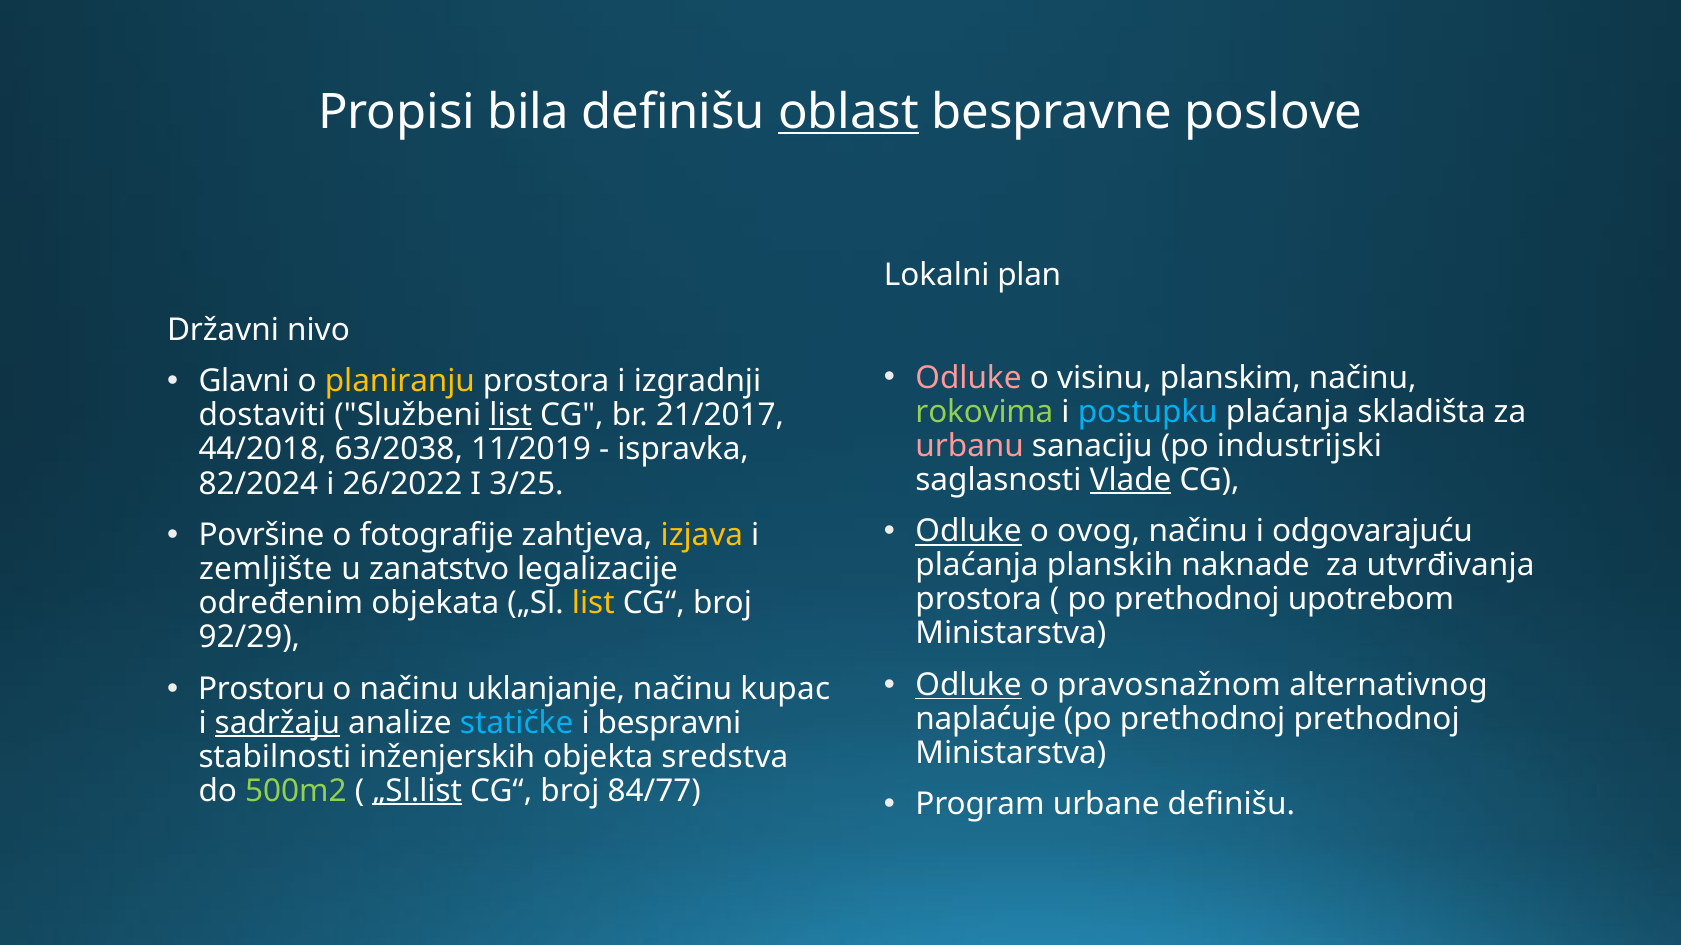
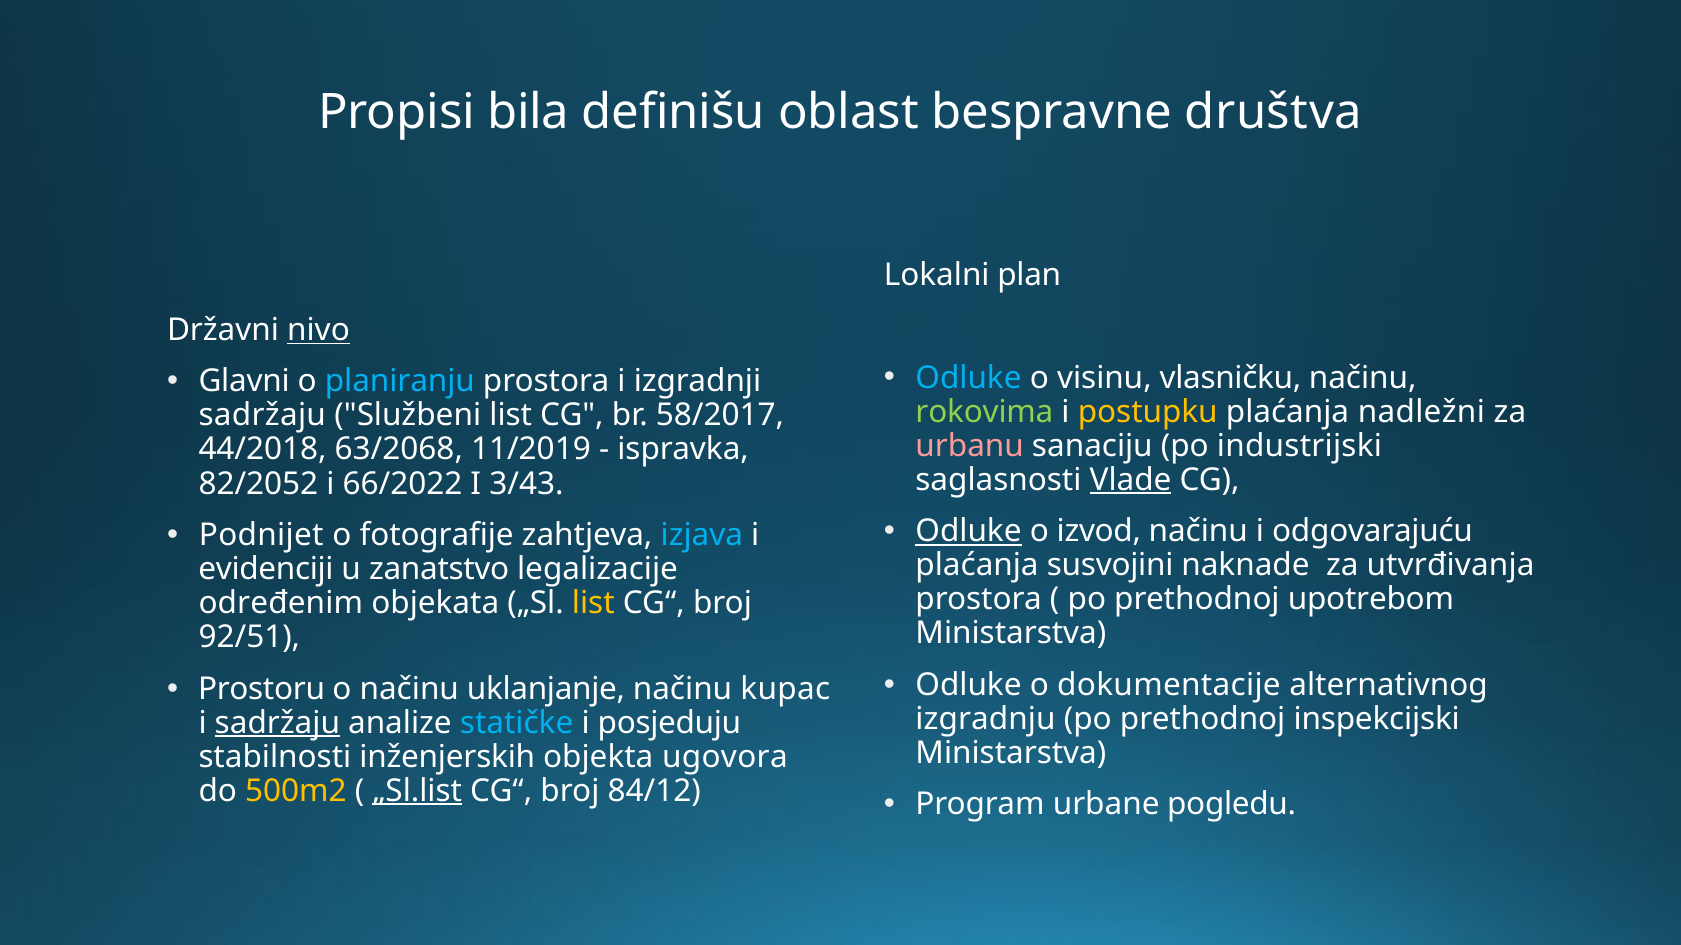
oblast underline: present -> none
poslove: poslove -> društva
nivo underline: none -> present
Odluke at (969, 378) colour: pink -> light blue
planskim: planskim -> vlasničku
planiranju colour: yellow -> light blue
postupku colour: light blue -> yellow
skladišta: skladišta -> nadležni
dostaviti at (262, 416): dostaviti -> sadržaju
list at (511, 416) underline: present -> none
21/2017: 21/2017 -> 58/2017
63/2038: 63/2038 -> 63/2068
82/2024: 82/2024 -> 82/2052
26/2022: 26/2022 -> 66/2022
3/25: 3/25 -> 3/43
ovog: ovog -> izvod
Površine: Površine -> Podnijet
izjava colour: yellow -> light blue
planskih: planskih -> susvojini
zemljište: zemljište -> evidenciji
92/29: 92/29 -> 92/51
Odluke at (969, 685) underline: present -> none
pravosnažnom: pravosnažnom -> dokumentacije
naplaćuje: naplaćuje -> izgradnju
prethodnoj prethodnoj: prethodnoj -> inspekcijski
bespravni: bespravni -> posjeduju
sredstva: sredstva -> ugovora
500m2 colour: light green -> yellow
84/77: 84/77 -> 84/12
urbane definišu: definišu -> pogledu
